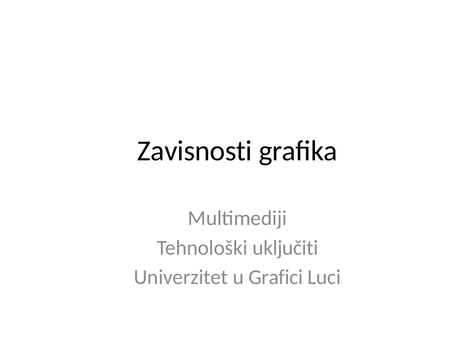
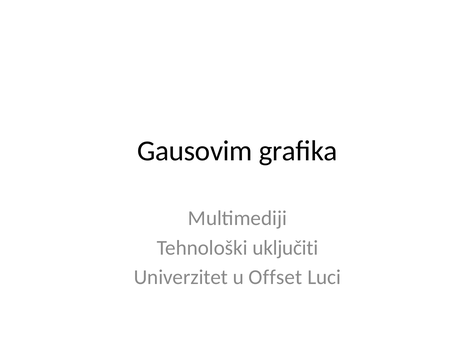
Zavisnosti: Zavisnosti -> Gausovim
Grafici: Grafici -> Offset
